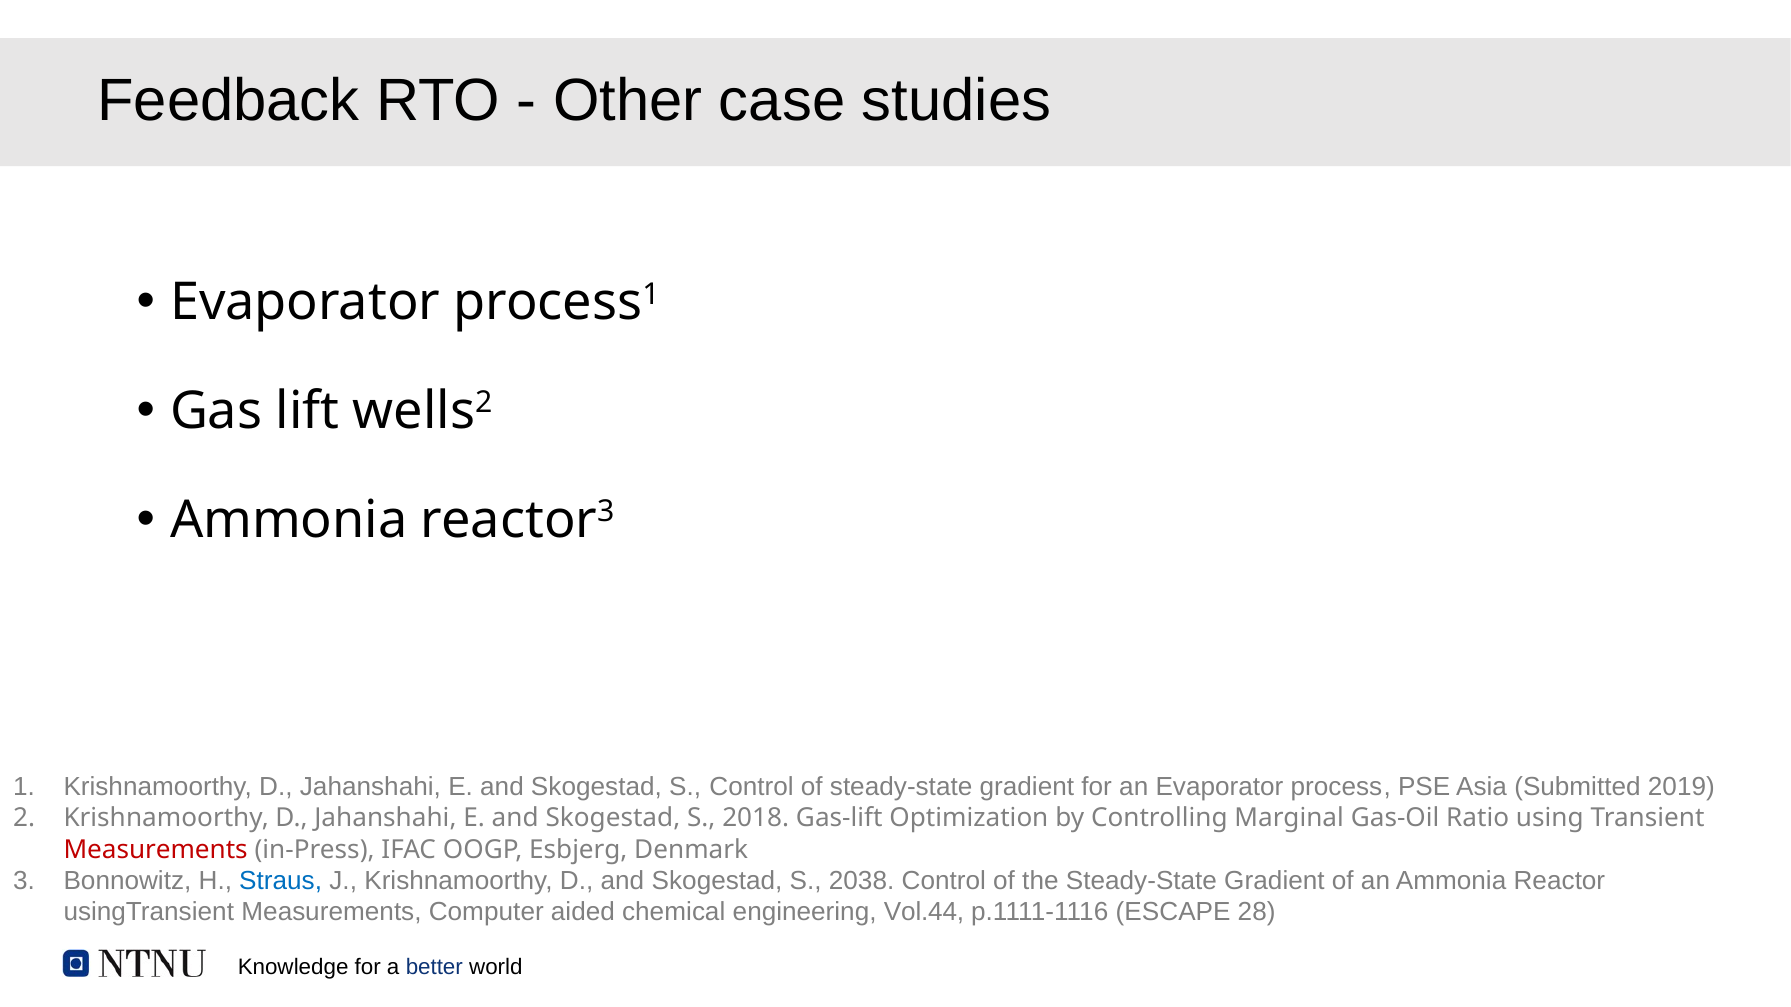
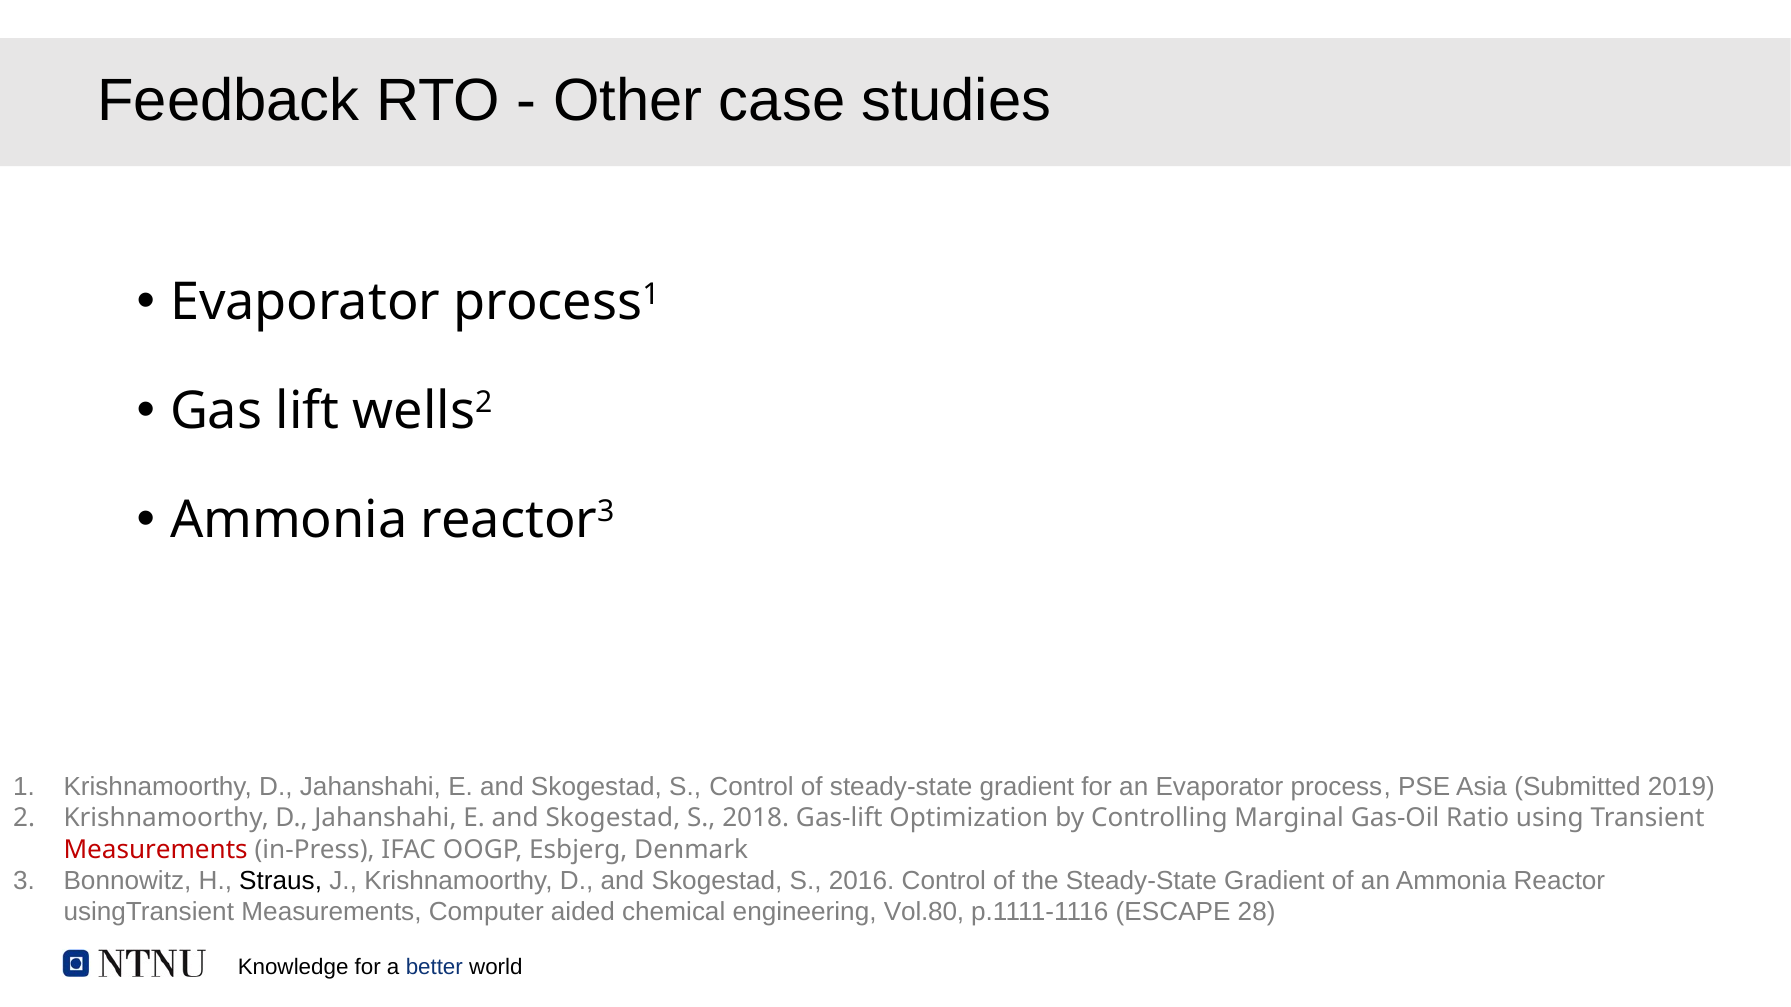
Straus colour: blue -> black
2038: 2038 -> 2016
Vol.44: Vol.44 -> Vol.80
